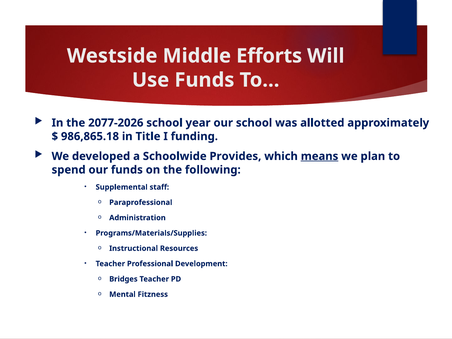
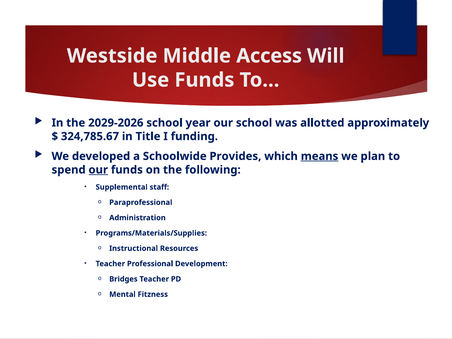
Efforts: Efforts -> Access
2077-2026: 2077-2026 -> 2029-2026
986,865.18: 986,865.18 -> 324,785.67
our at (98, 170) underline: none -> present
